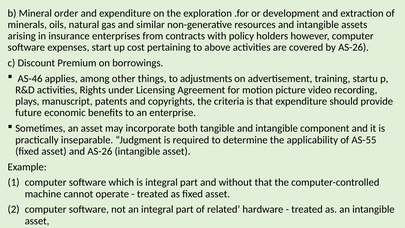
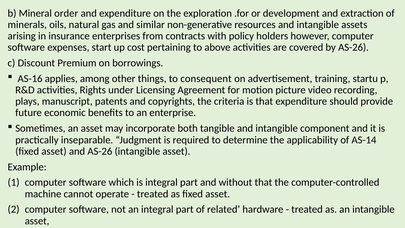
AS-46: AS-46 -> AS-16
adjustments: adjustments -> consequent
AS-55: AS-55 -> AS-14
